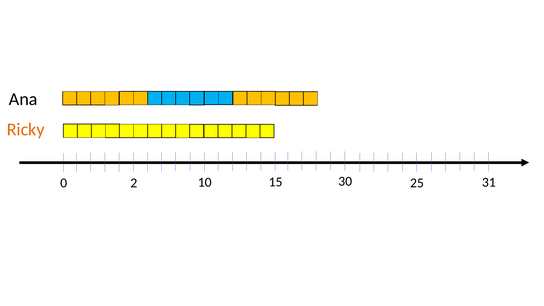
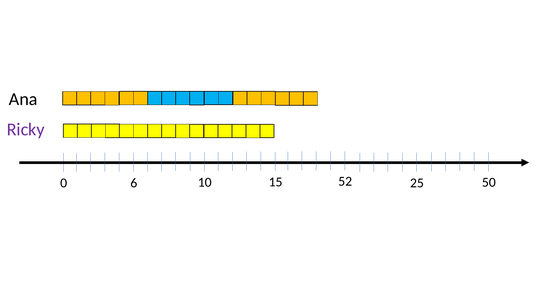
Ricky colour: orange -> purple
2: 2 -> 6
30: 30 -> 52
31: 31 -> 50
